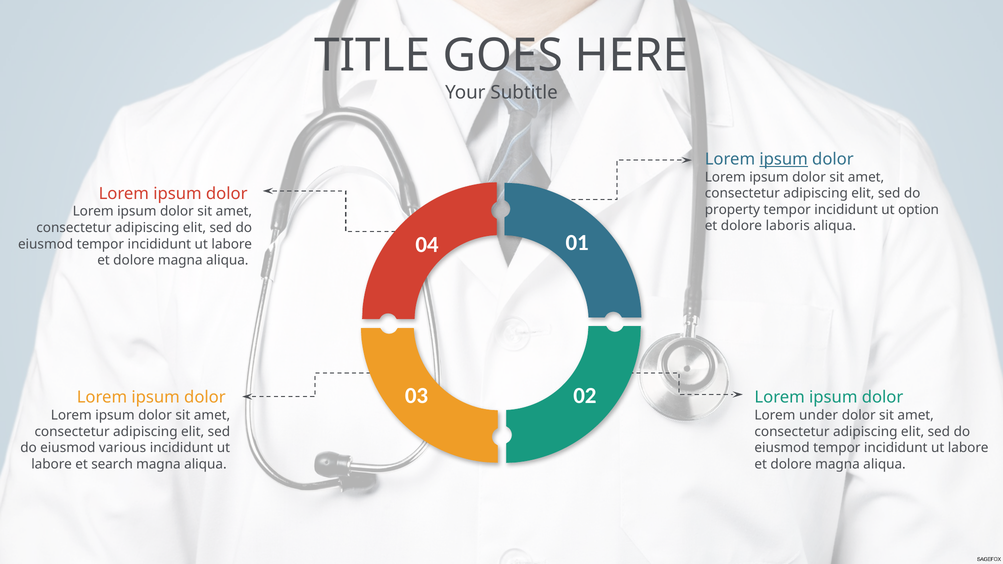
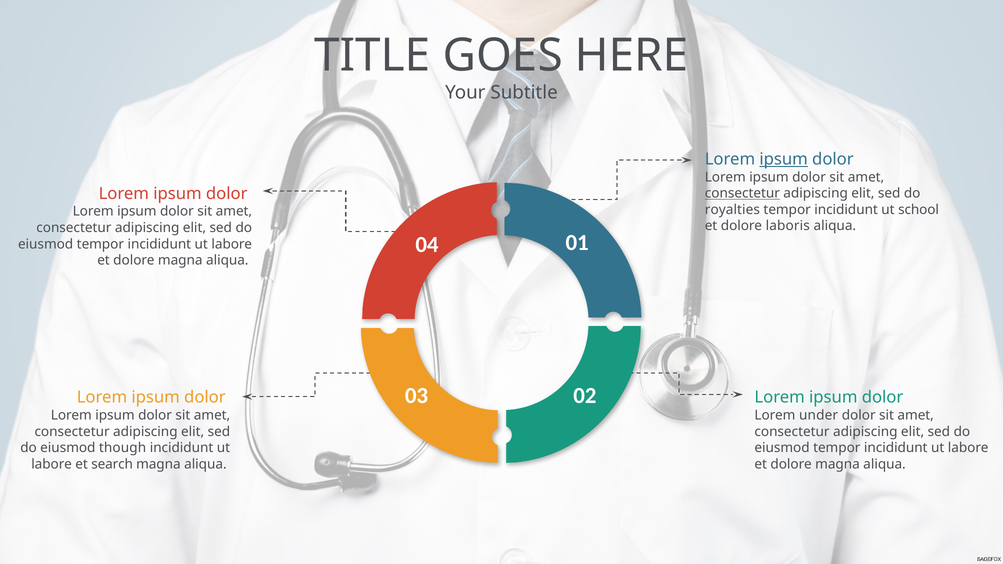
consectetur at (742, 193) underline: none -> present
property: property -> royalties
option: option -> school
various: various -> though
